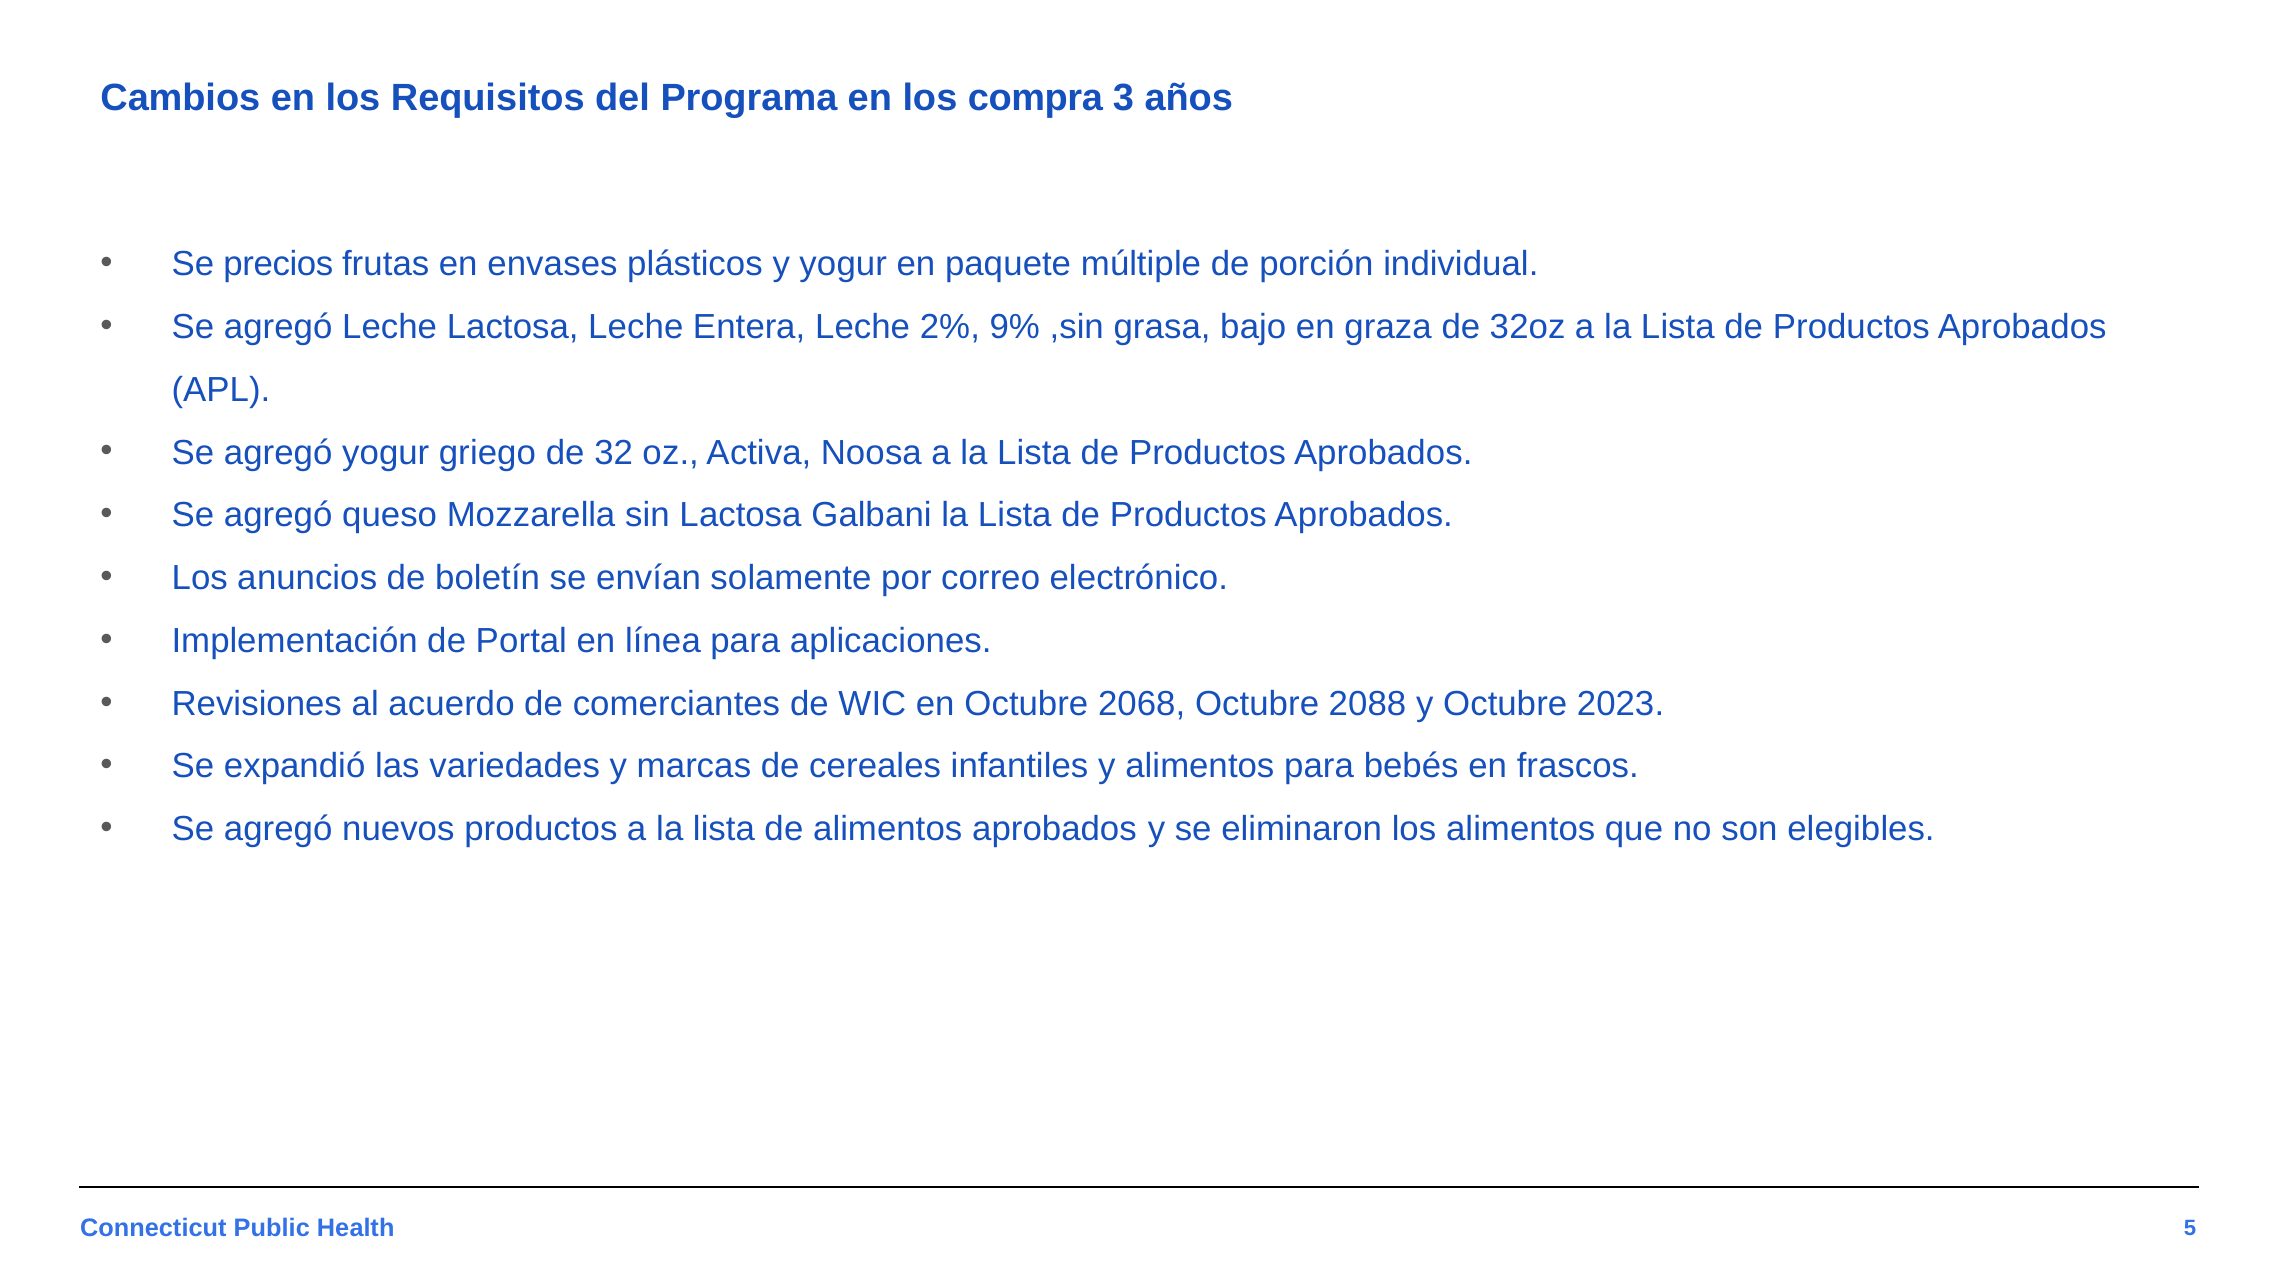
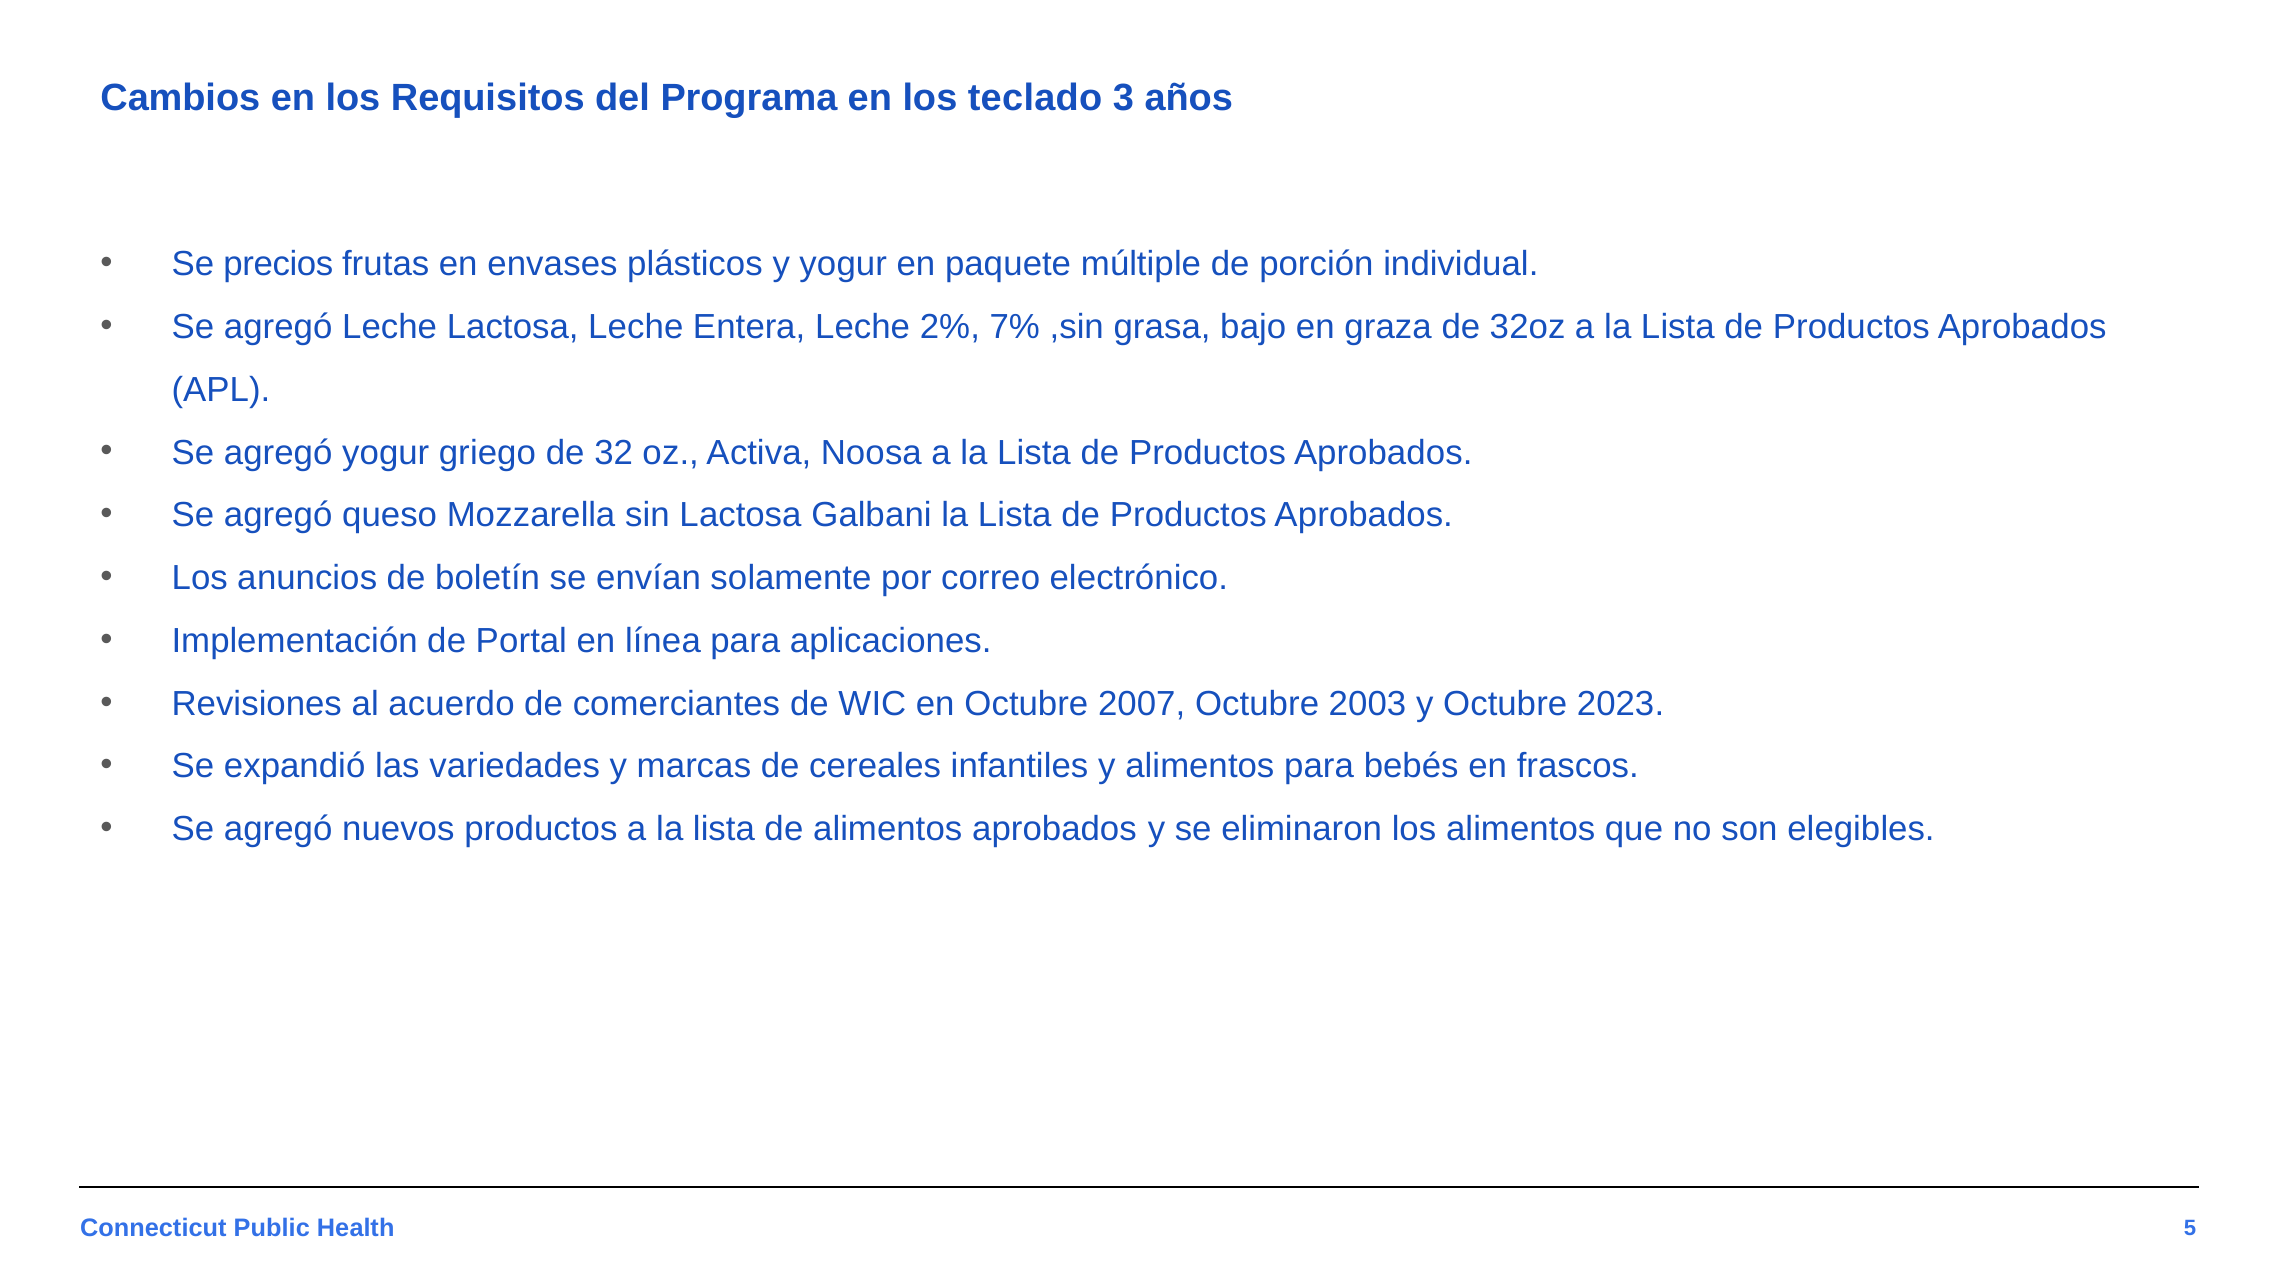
compra: compra -> teclado
9%: 9% -> 7%
2068: 2068 -> 2007
2088: 2088 -> 2003
